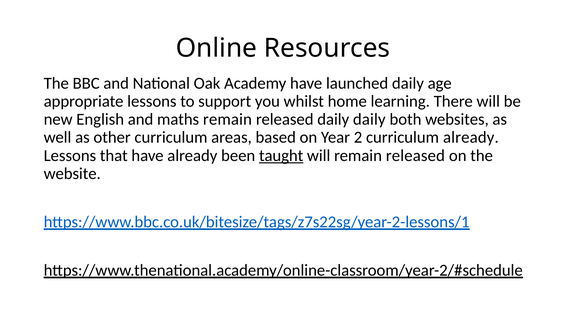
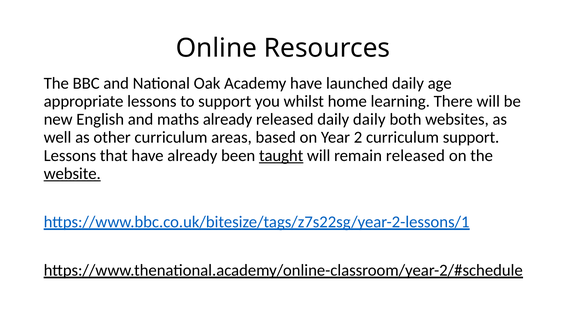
maths remain: remain -> already
curriculum already: already -> support
website underline: none -> present
